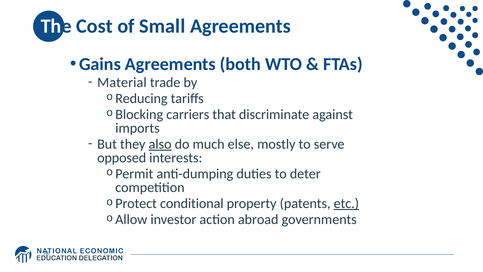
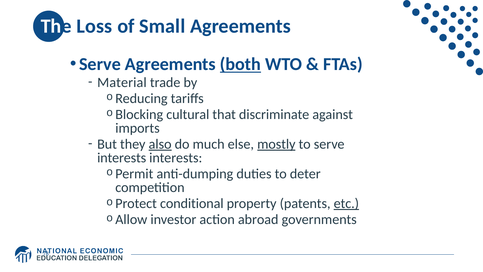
Cost: Cost -> Loss
Gains at (100, 64): Gains -> Serve
both underline: none -> present
carriers: carriers -> cultural
mostly underline: none -> present
opposed at (122, 158): opposed -> interests
